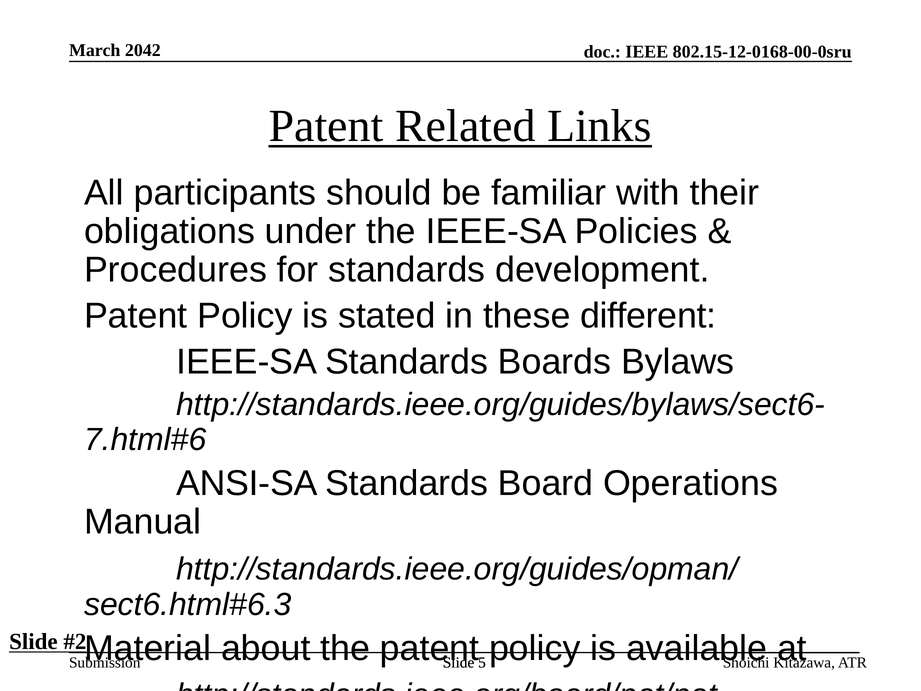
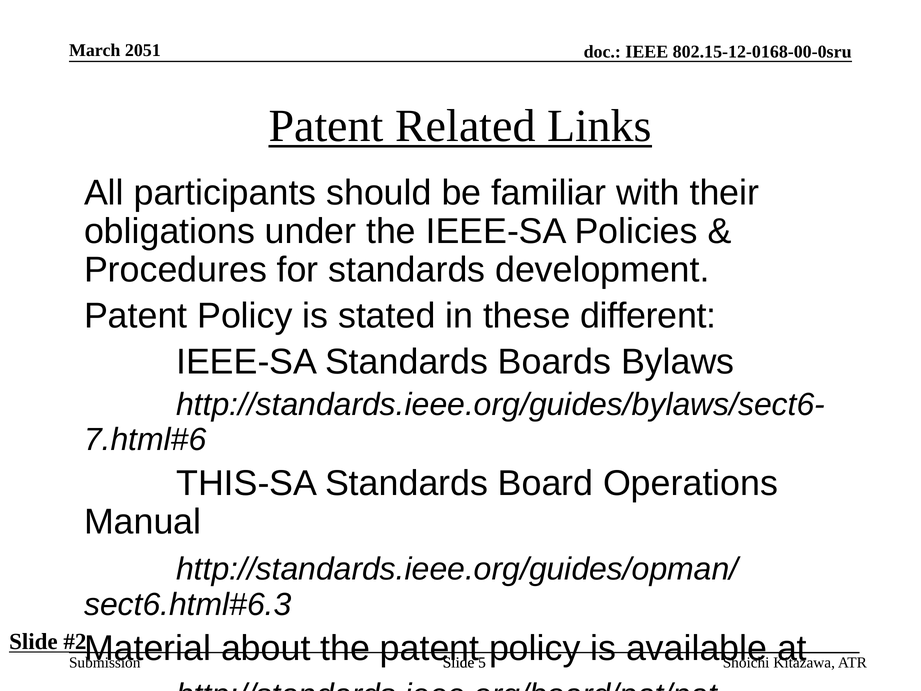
2042: 2042 -> 2051
ANSI-SA: ANSI-SA -> THIS-SA
